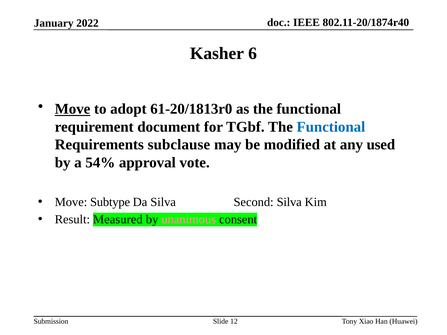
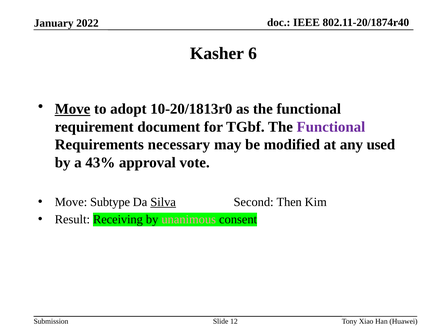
61-20/1813r0: 61-20/1813r0 -> 10-20/1813r0
Functional at (331, 127) colour: blue -> purple
subclause: subclause -> necessary
54%: 54% -> 43%
Silva at (163, 202) underline: none -> present
Second Silva: Silva -> Then
Measured: Measured -> Receiving
